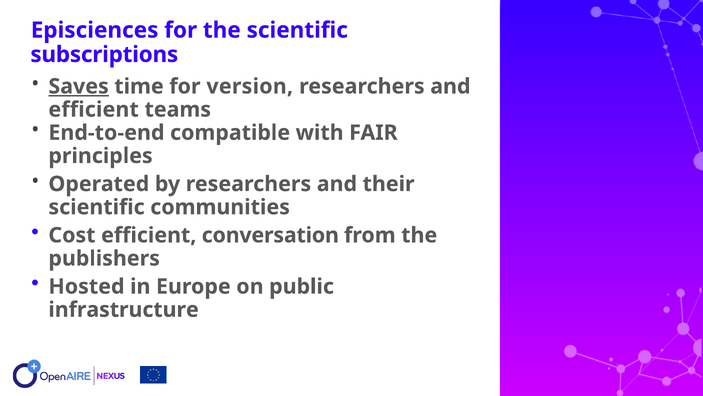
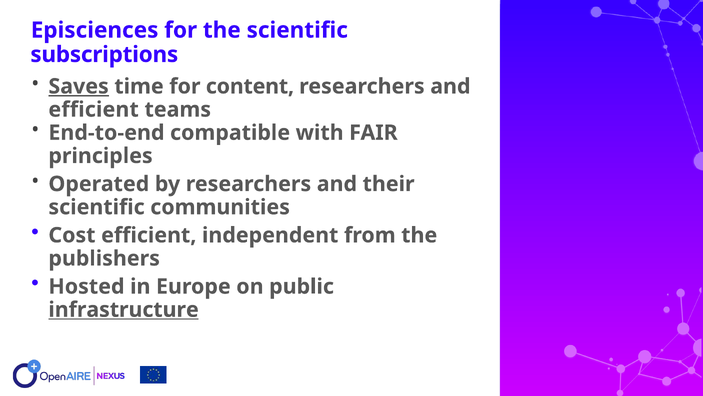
version: version -> content
conversation: conversation -> independent
infrastructure underline: none -> present
